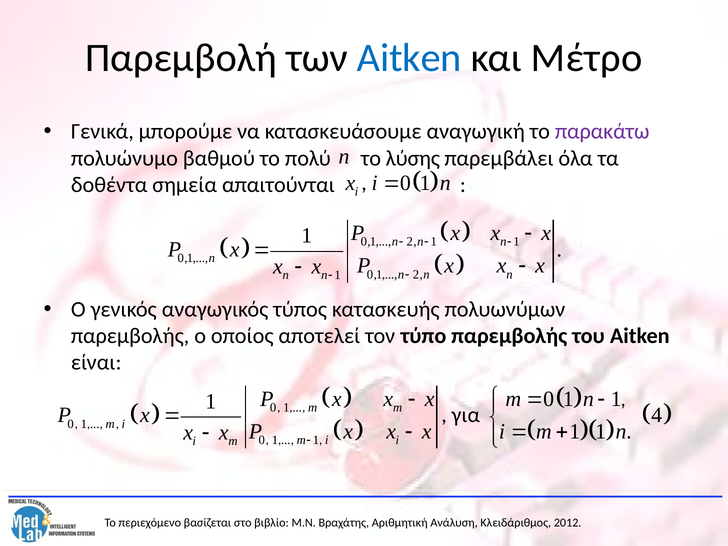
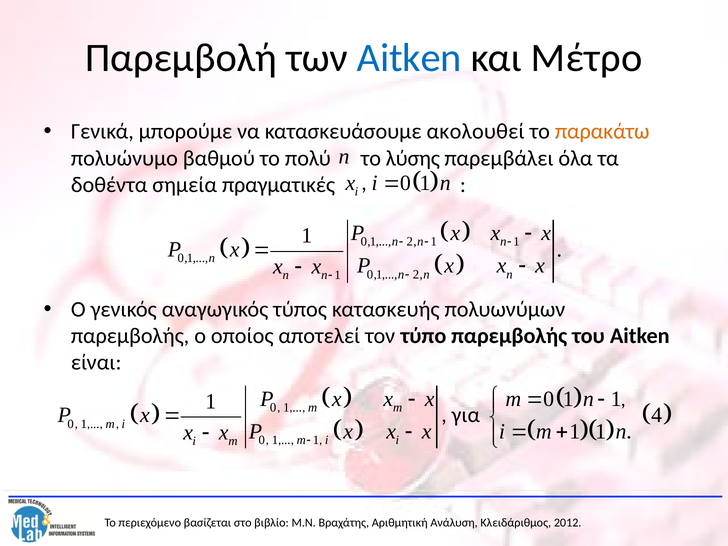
αναγωγική: αναγωγική -> ακολουθεί
παρακάτω colour: purple -> orange
απαιτούνται: απαιτούνται -> πραγματικές
